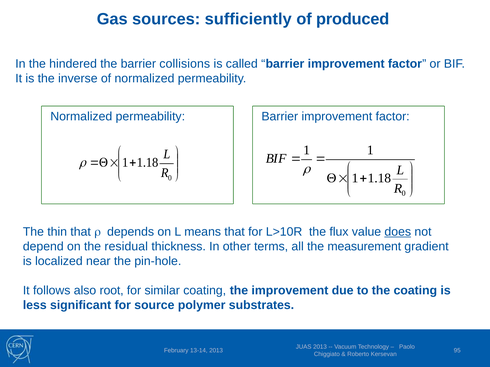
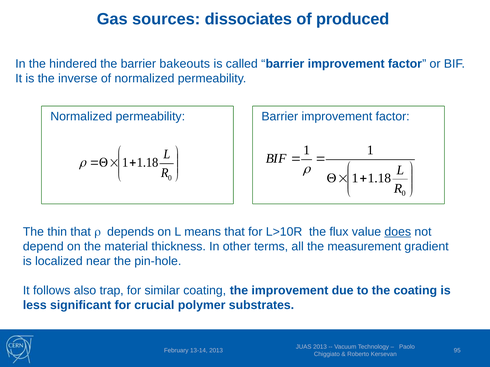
sufficiently: sufficiently -> dissociates
Outgassing underline: none -> present
collisions: collisions -> bakeouts
residual: residual -> material
root: root -> trap
source: source -> crucial
